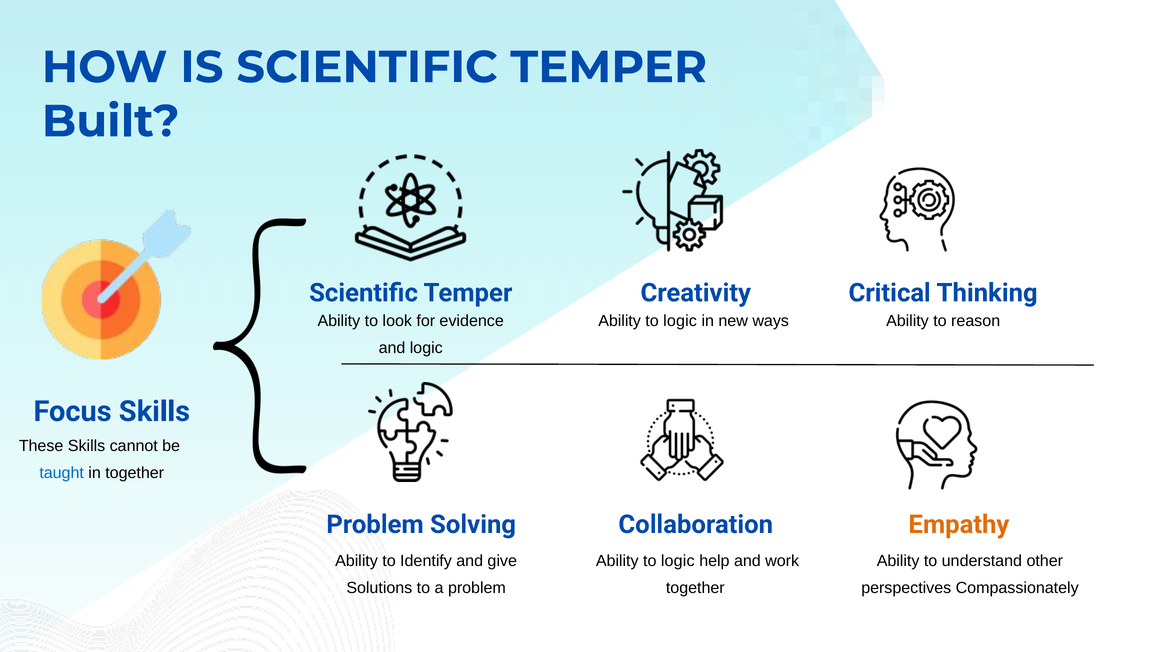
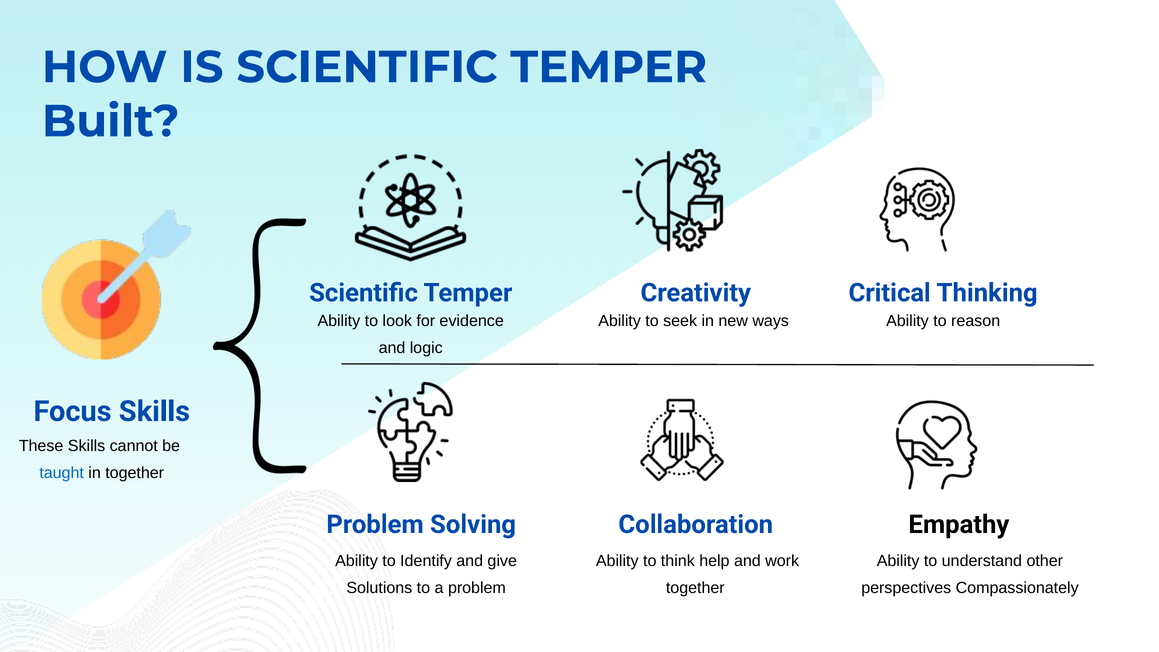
logic at (680, 321): logic -> seek
Empathy colour: orange -> black
logic at (678, 561): logic -> think
